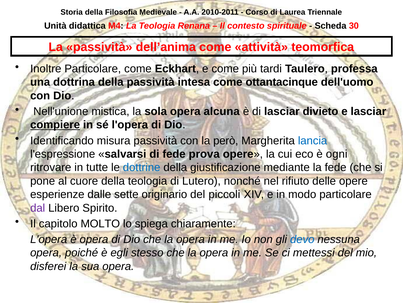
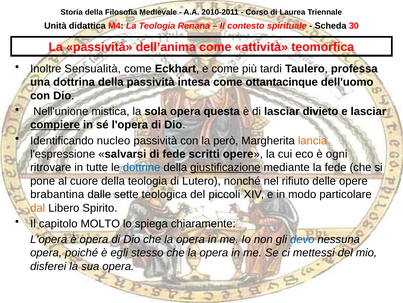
Inoltre Particolare: Particolare -> Sensualità
alcuna: alcuna -> questa
misura: misura -> nucleo
lancia colour: blue -> orange
prova: prova -> scritti
giustificazione underline: none -> present
esperienze: esperienze -> brabantina
originario: originario -> teologica
dal colour: purple -> orange
